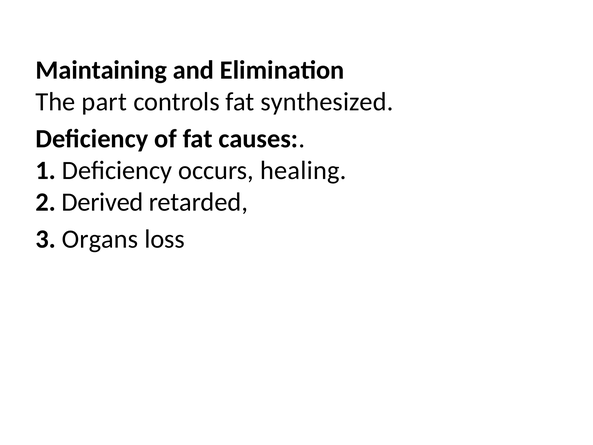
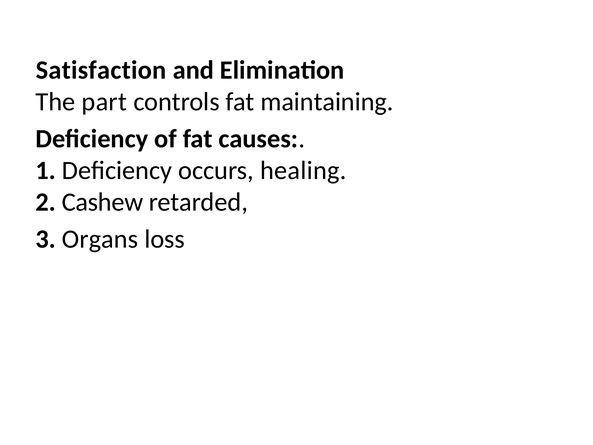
Maintaining: Maintaining -> Satisfaction
synthesized: synthesized -> maintaining
Derived: Derived -> Cashew
